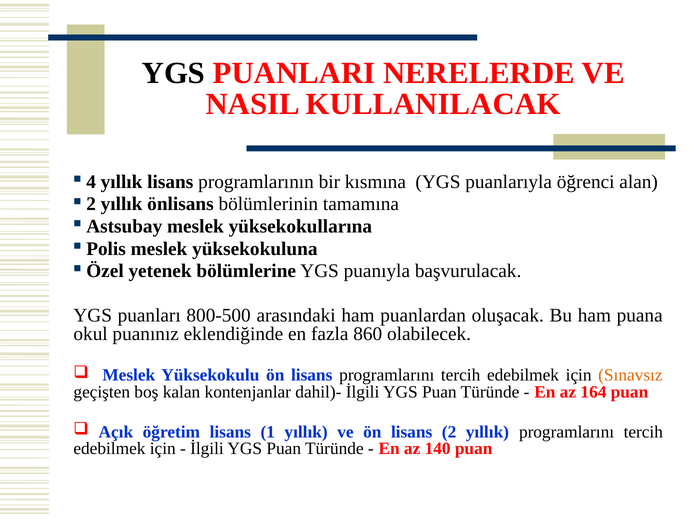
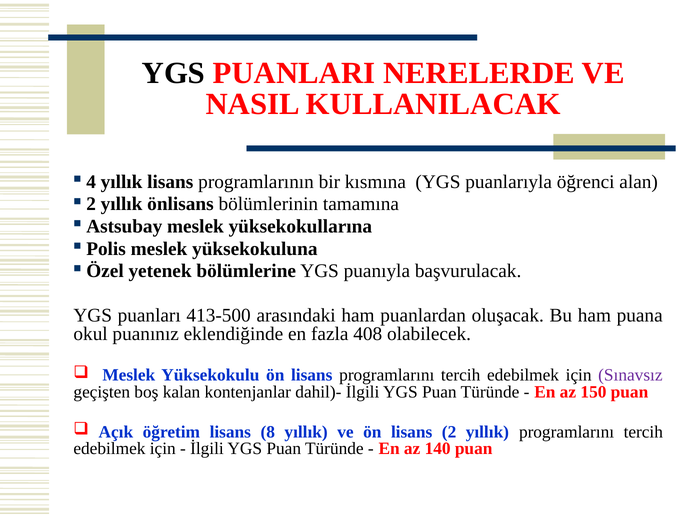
800-500: 800-500 -> 413-500
860: 860 -> 408
Sınavsız colour: orange -> purple
164: 164 -> 150
1: 1 -> 8
